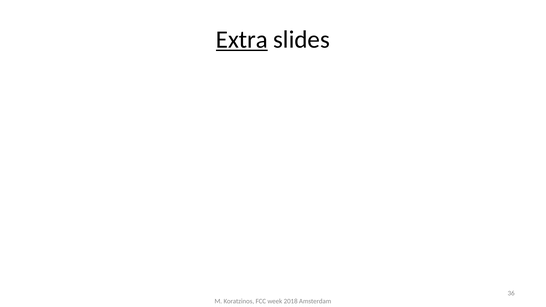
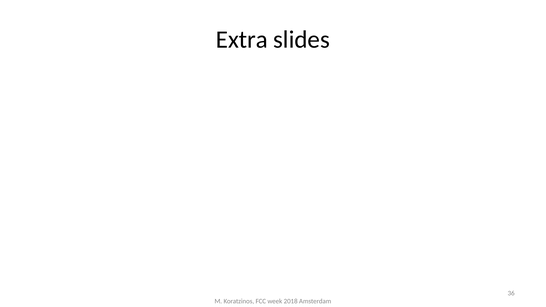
Extra underline: present -> none
